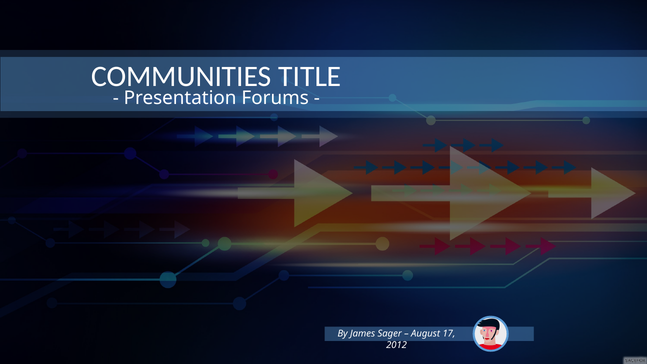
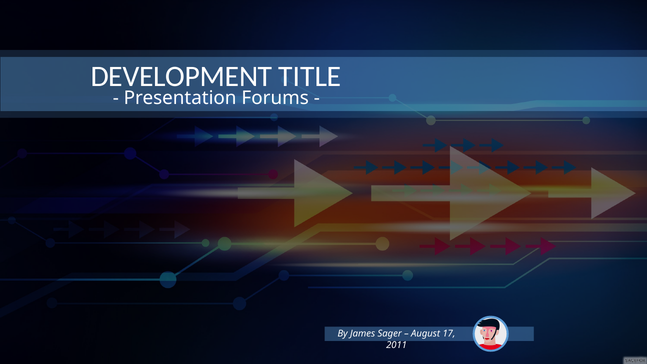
COMMUNITIES: COMMUNITIES -> DEVELOPMENT
2012: 2012 -> 2011
